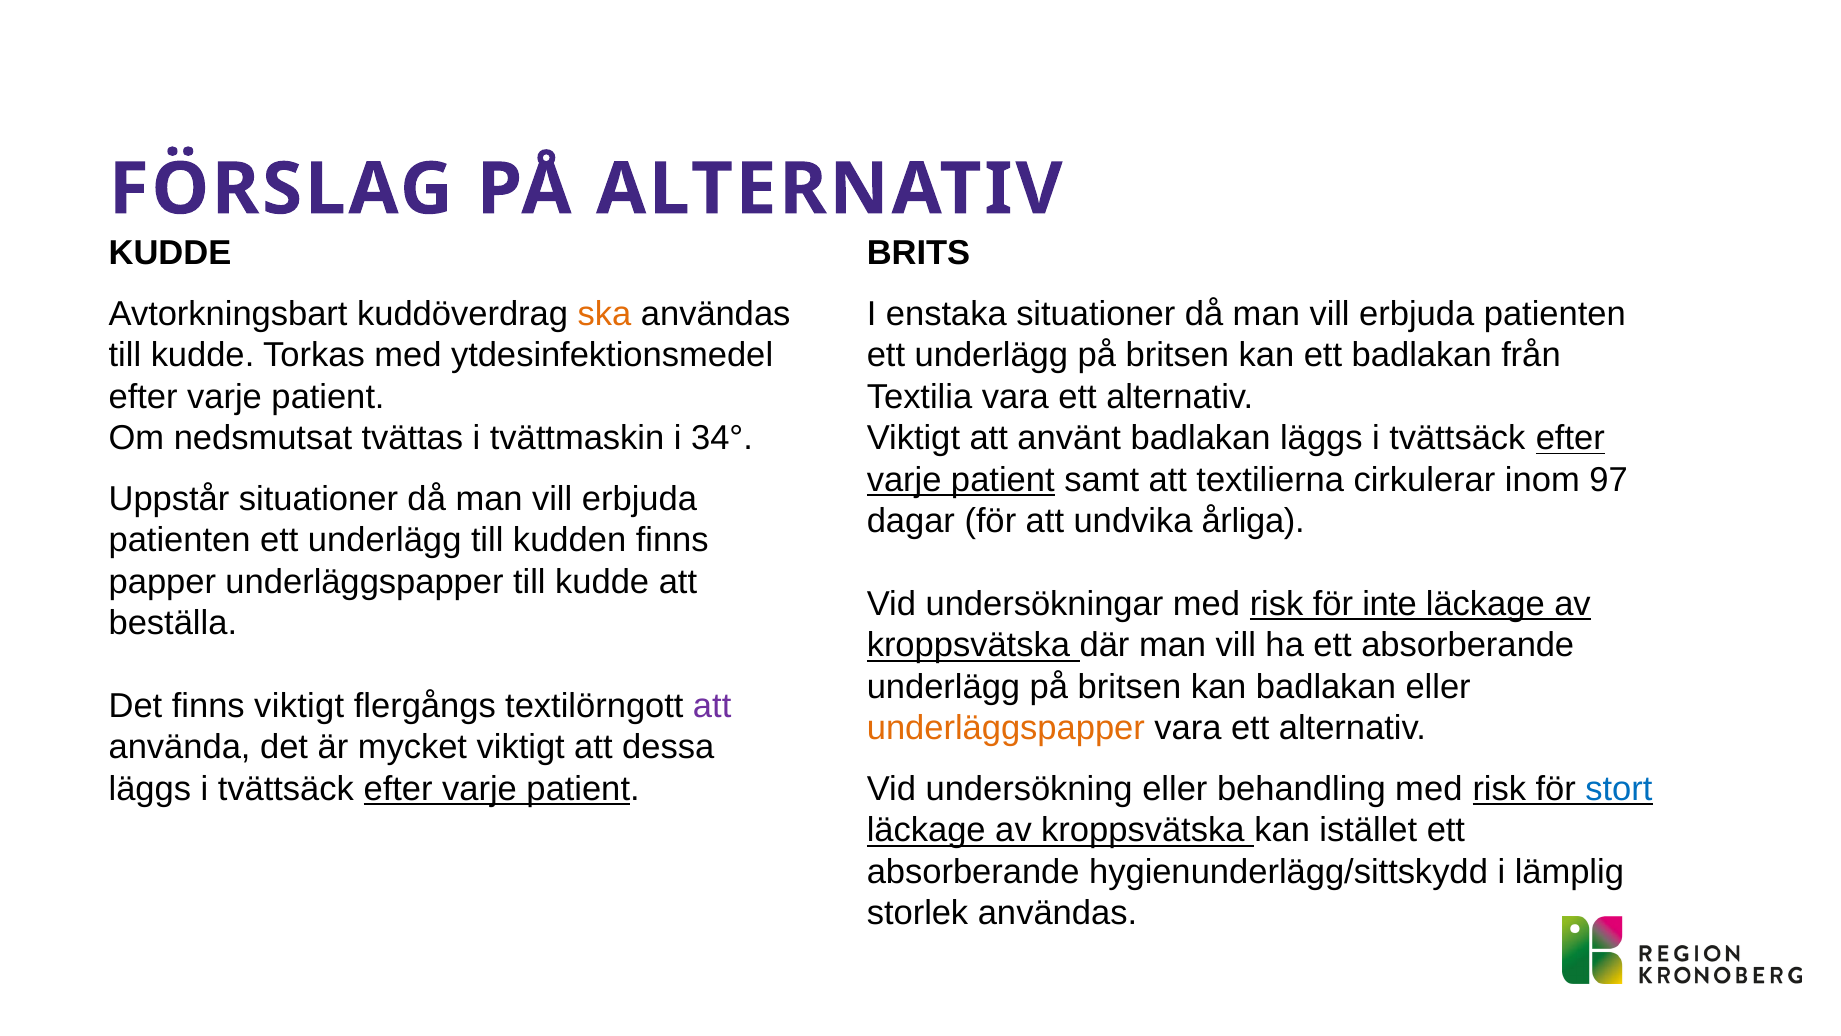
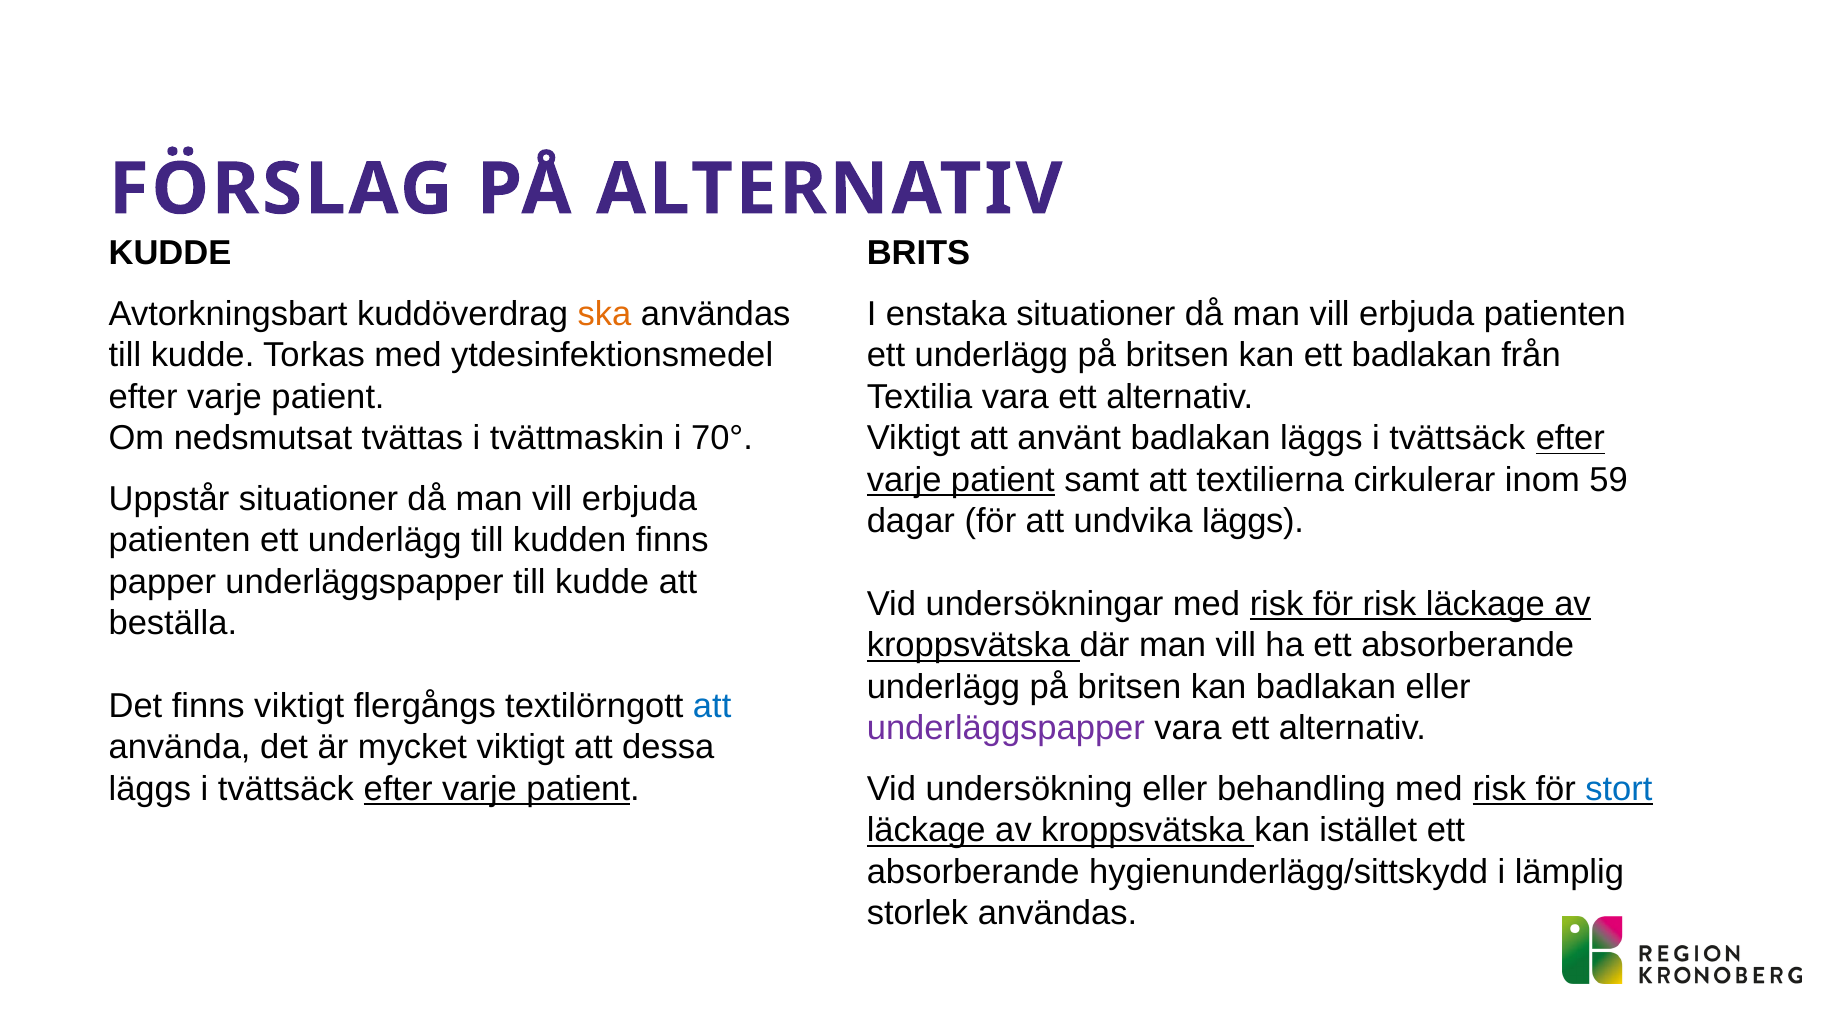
34°: 34° -> 70°
97: 97 -> 59
undvika årliga: årliga -> läggs
för inte: inte -> risk
att at (712, 706) colour: purple -> blue
underläggspapper at (1006, 728) colour: orange -> purple
